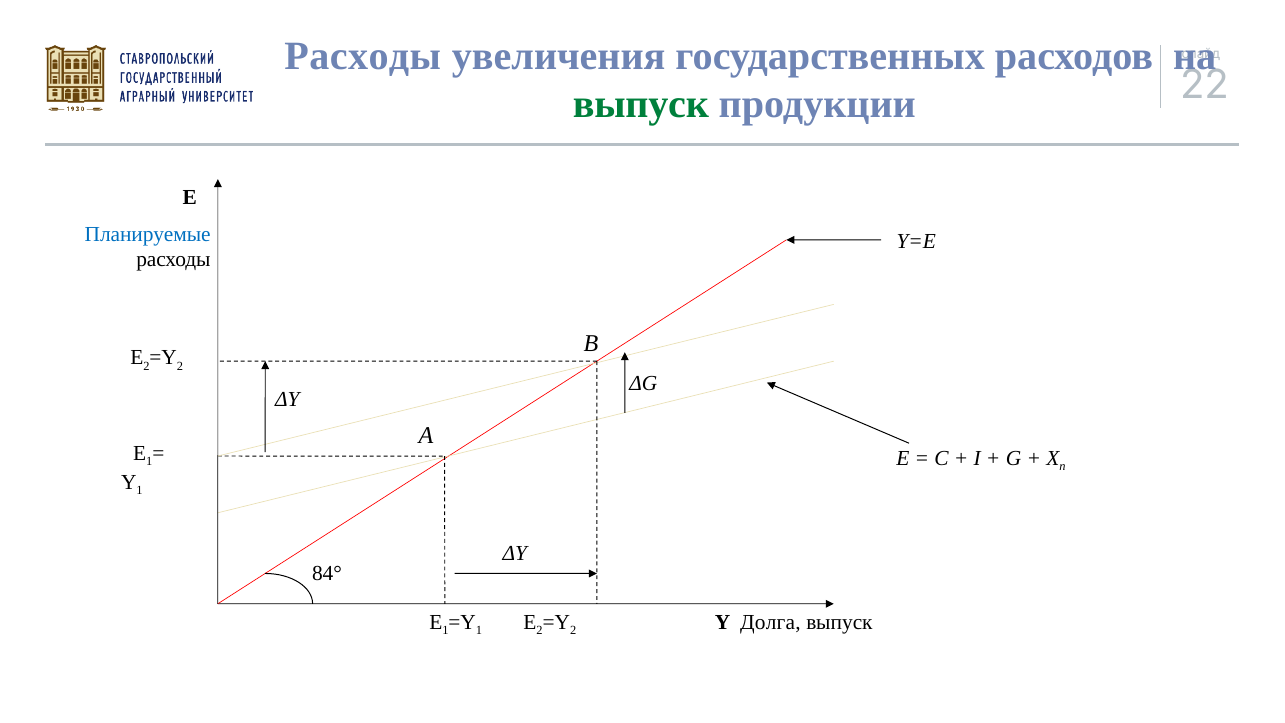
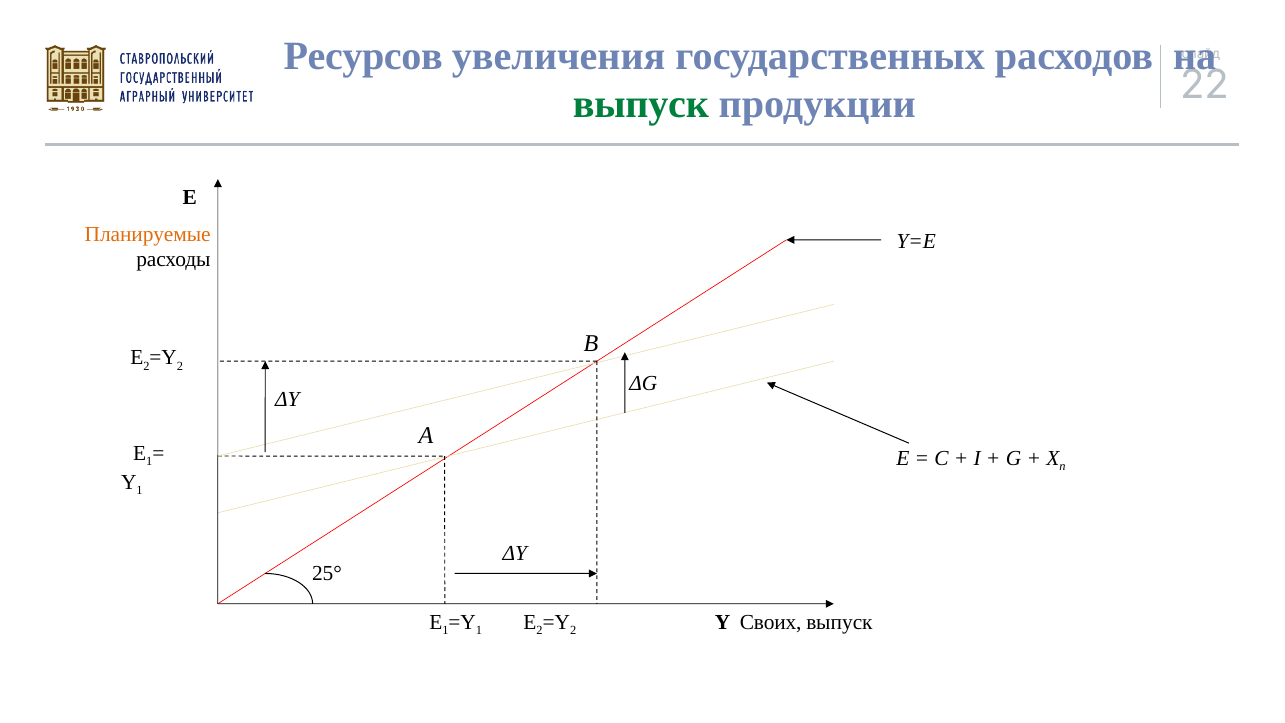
Расходы at (363, 56): Расходы -> Ресурсов
Планируемые colour: blue -> orange
84°: 84° -> 25°
Долга: Долга -> Своих
